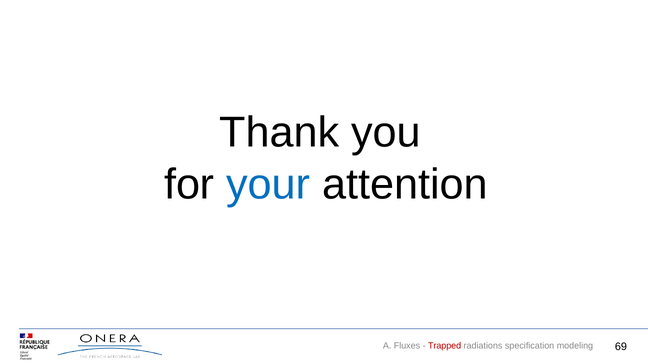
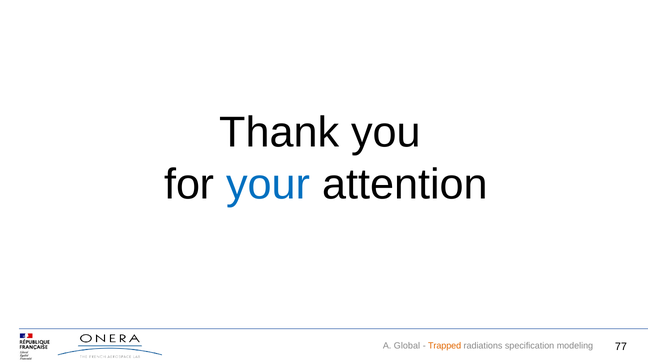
Fluxes: Fluxes -> Global
Trapped colour: red -> orange
69: 69 -> 77
